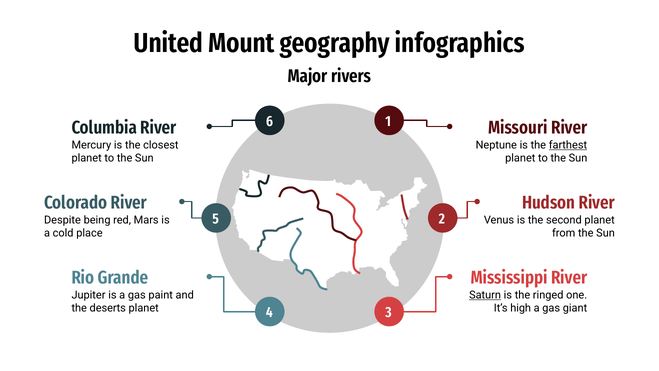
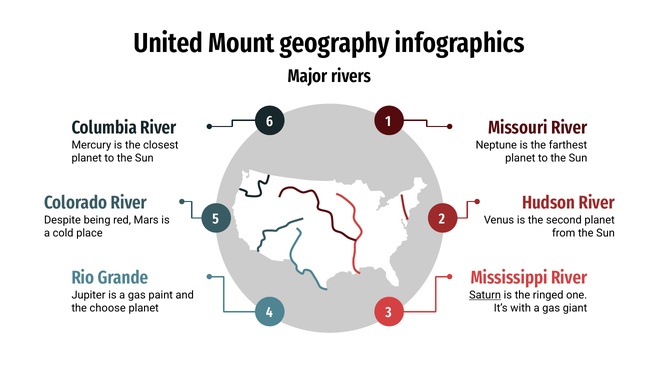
farthest underline: present -> none
deserts: deserts -> choose
high: high -> with
